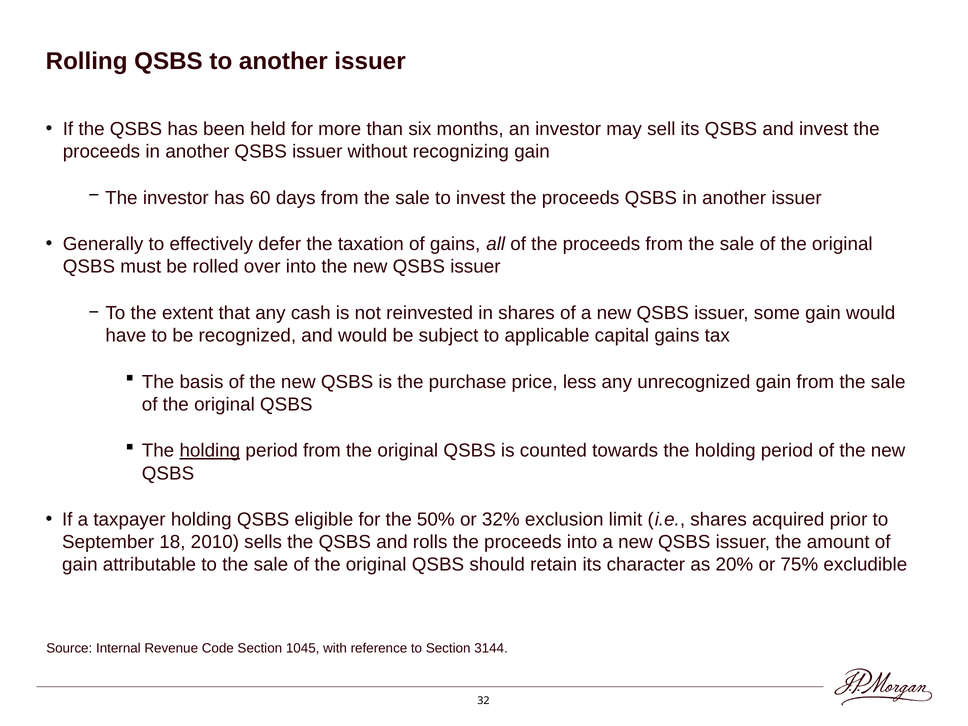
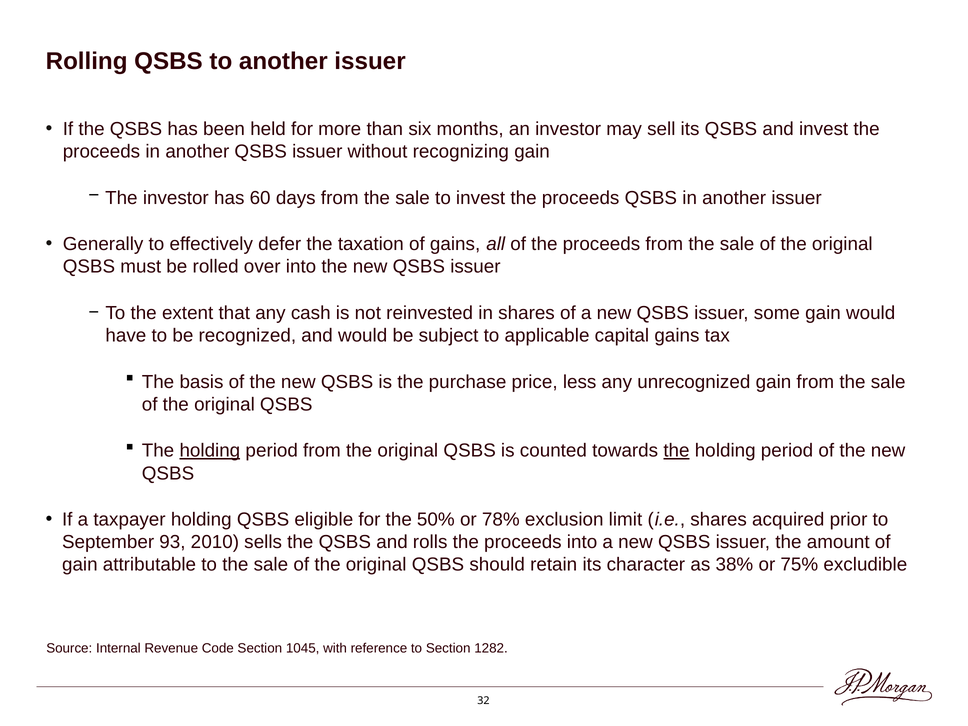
the at (676, 451) underline: none -> present
32%: 32% -> 78%
18: 18 -> 93
20%: 20% -> 38%
3144: 3144 -> 1282
